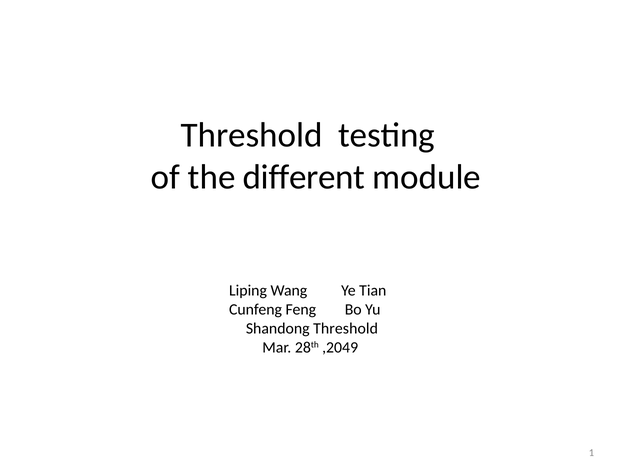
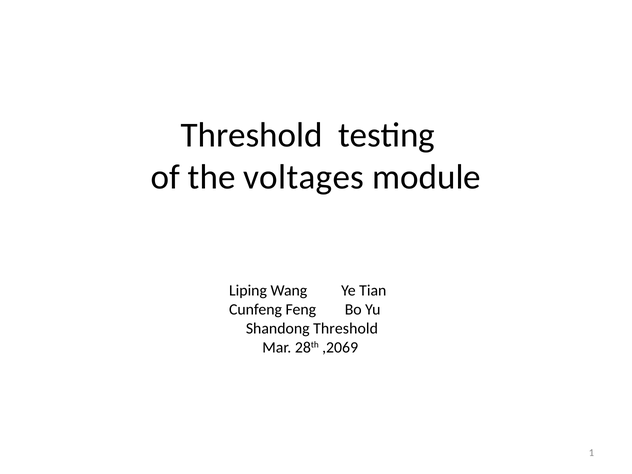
different: different -> voltages
,2049: ,2049 -> ,2069
